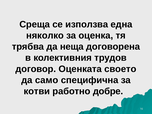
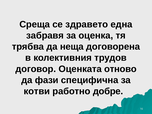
използва: използва -> здравето
няколко: няколко -> забравя
своето: своето -> отново
само: само -> фази
